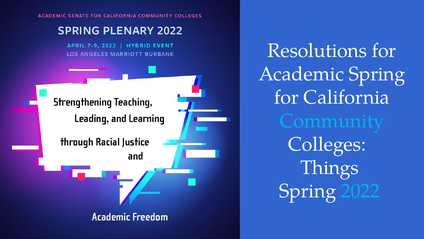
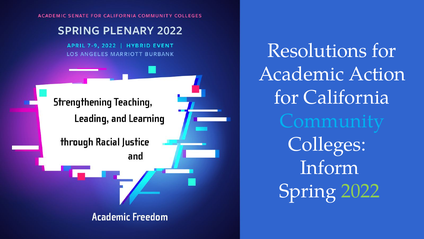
Academic Spring: Spring -> Action
Things: Things -> Inform
2022 colour: light blue -> light green
